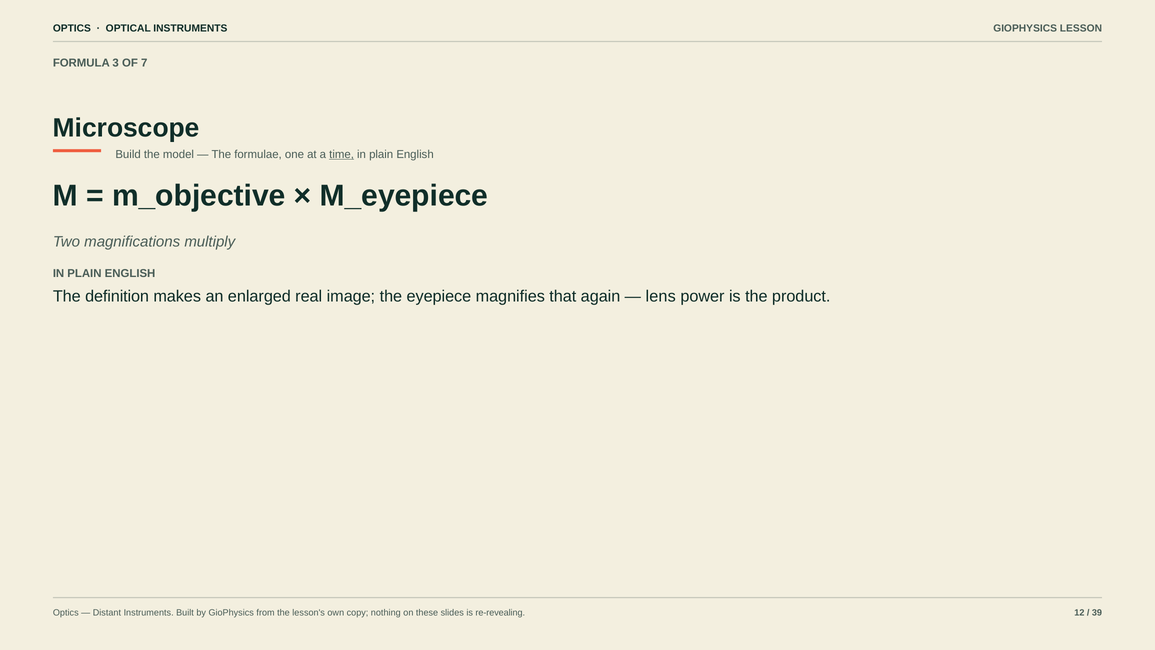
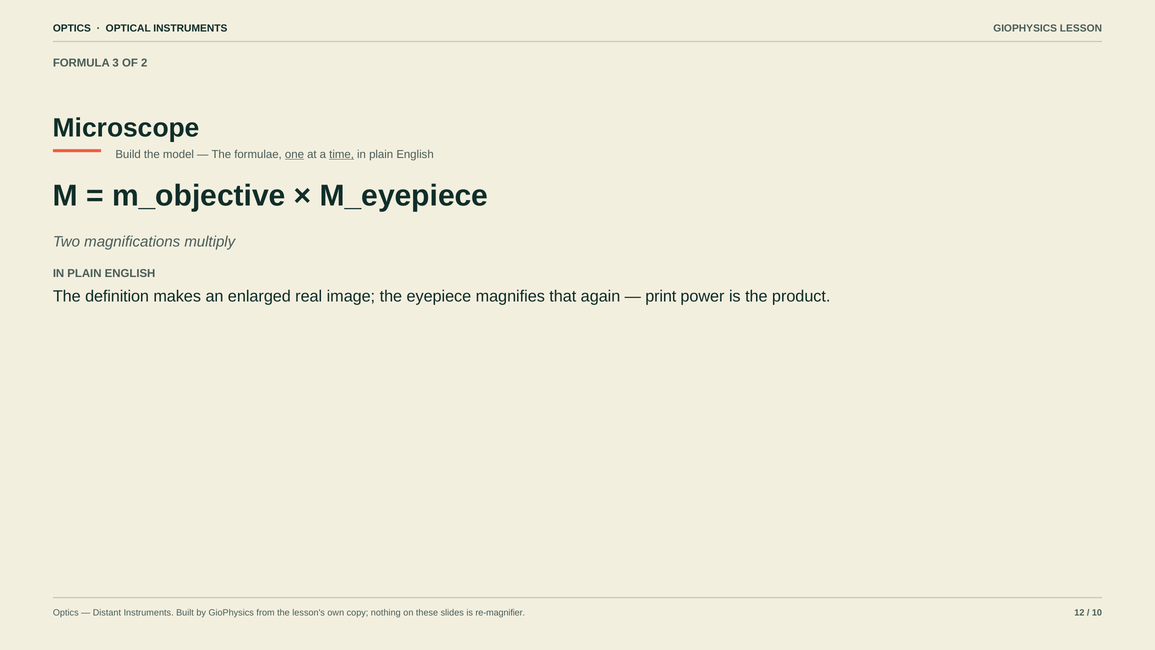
7: 7 -> 2
one underline: none -> present
lens: lens -> print
re-revealing: re-revealing -> re-magnifier
39: 39 -> 10
